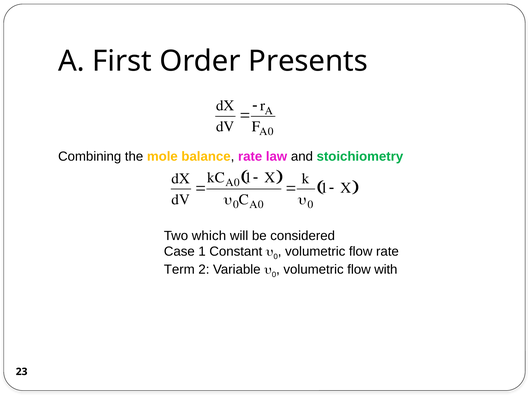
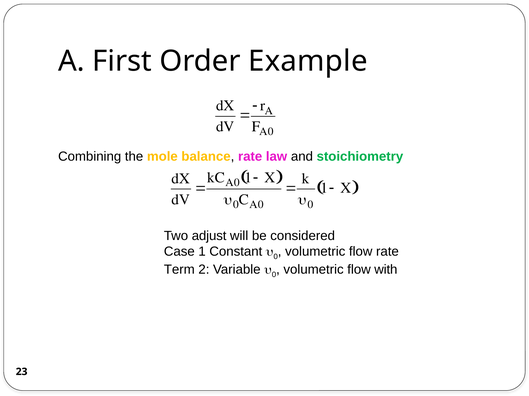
Presents: Presents -> Example
which: which -> adjust
